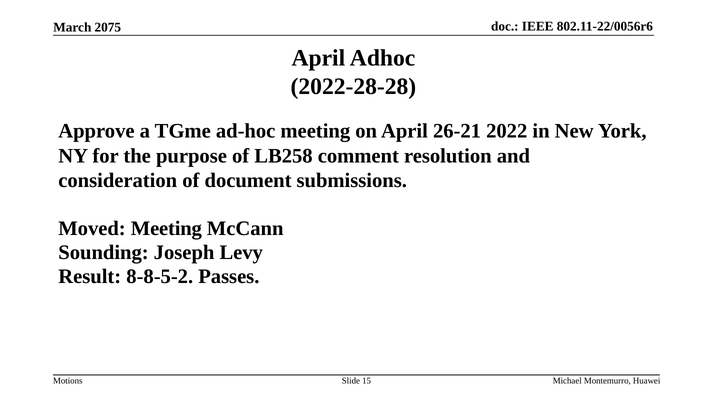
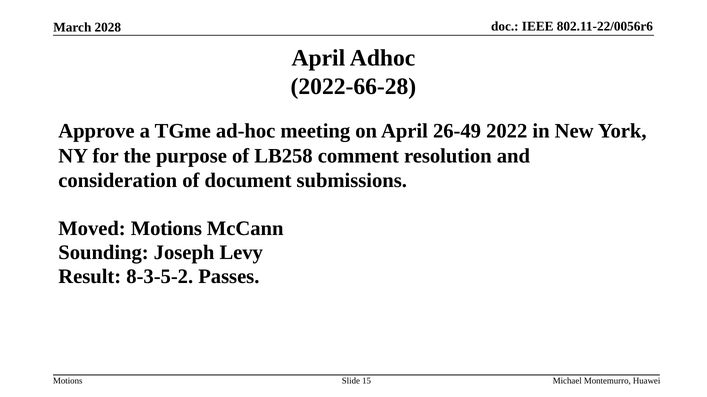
2075: 2075 -> 2028
2022-28-28: 2022-28-28 -> 2022-66-28
26-21: 26-21 -> 26-49
Moved Meeting: Meeting -> Motions
8-8-5-2: 8-8-5-2 -> 8-3-5-2
